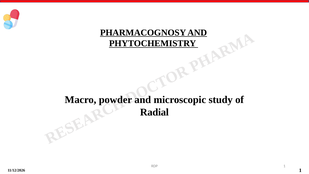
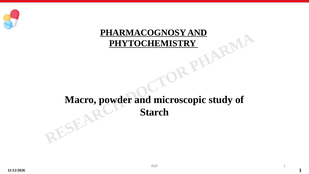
Radial: Radial -> Starch
